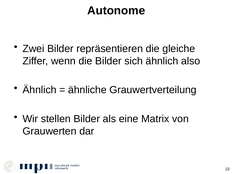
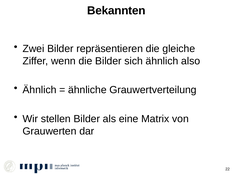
Autonome: Autonome -> Bekannten
